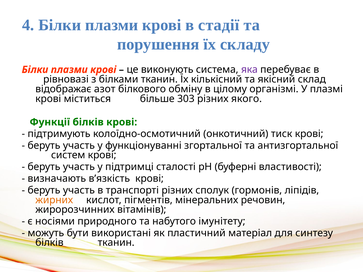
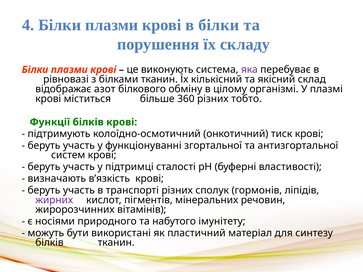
в стадії: стадії -> білки
303: 303 -> 360
якого: якого -> тобто
жирних colour: orange -> purple
